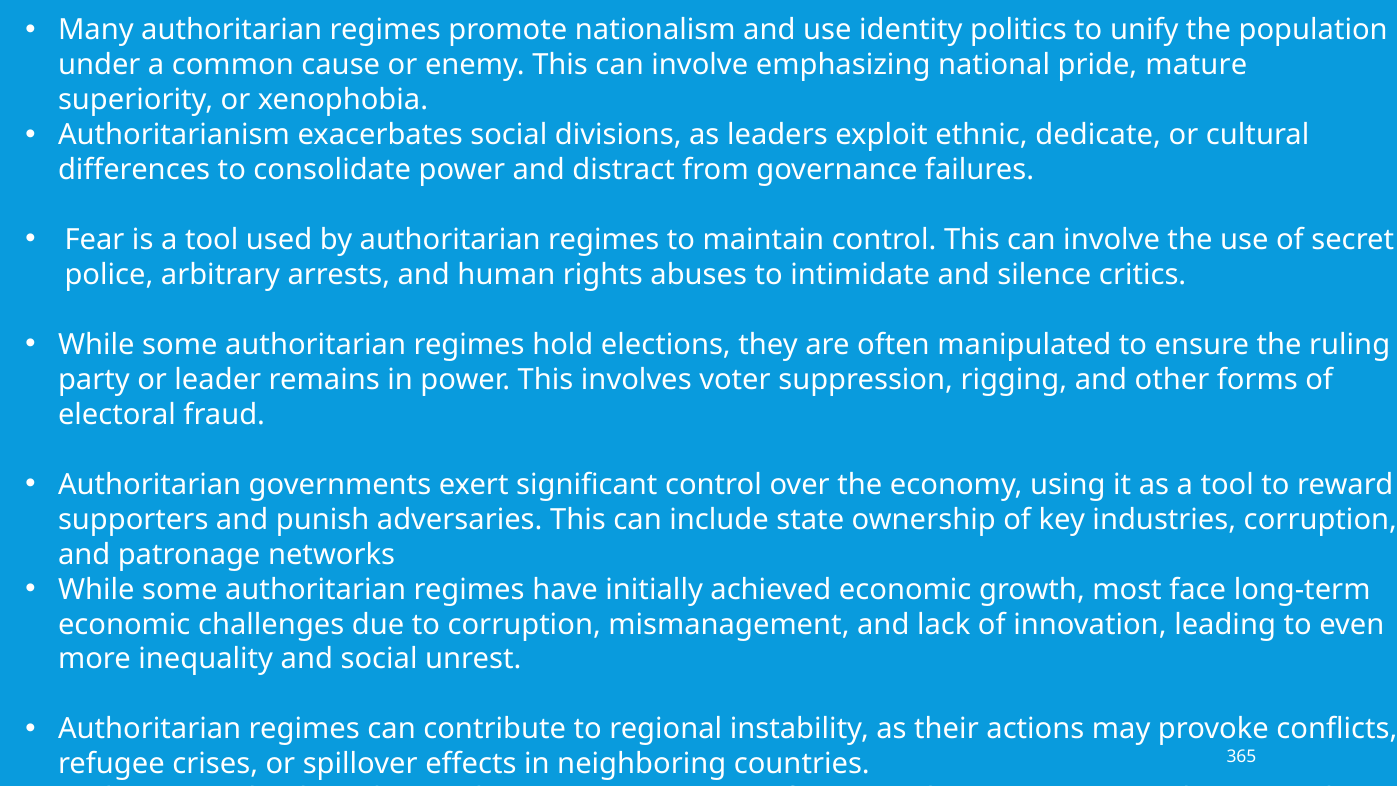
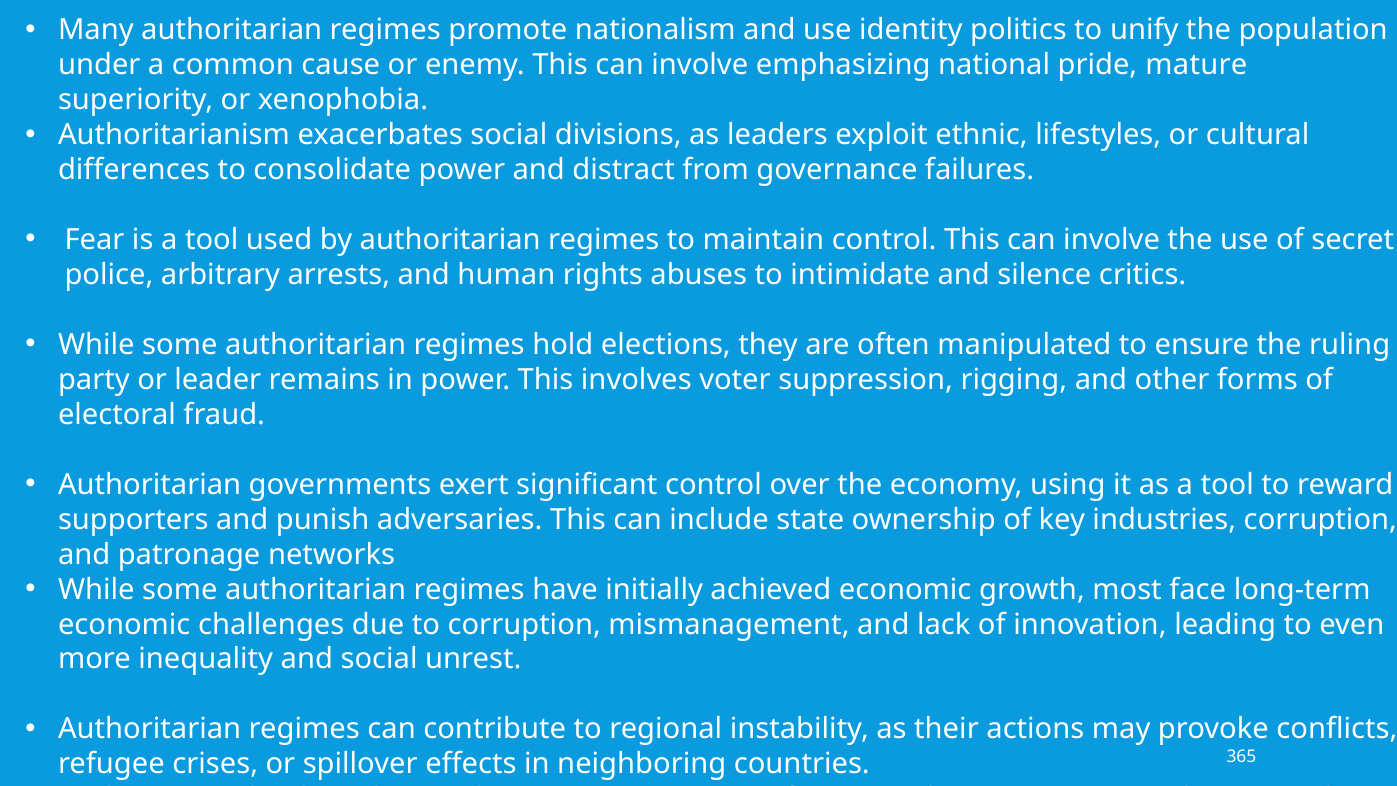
dedicate: dedicate -> lifestyles
